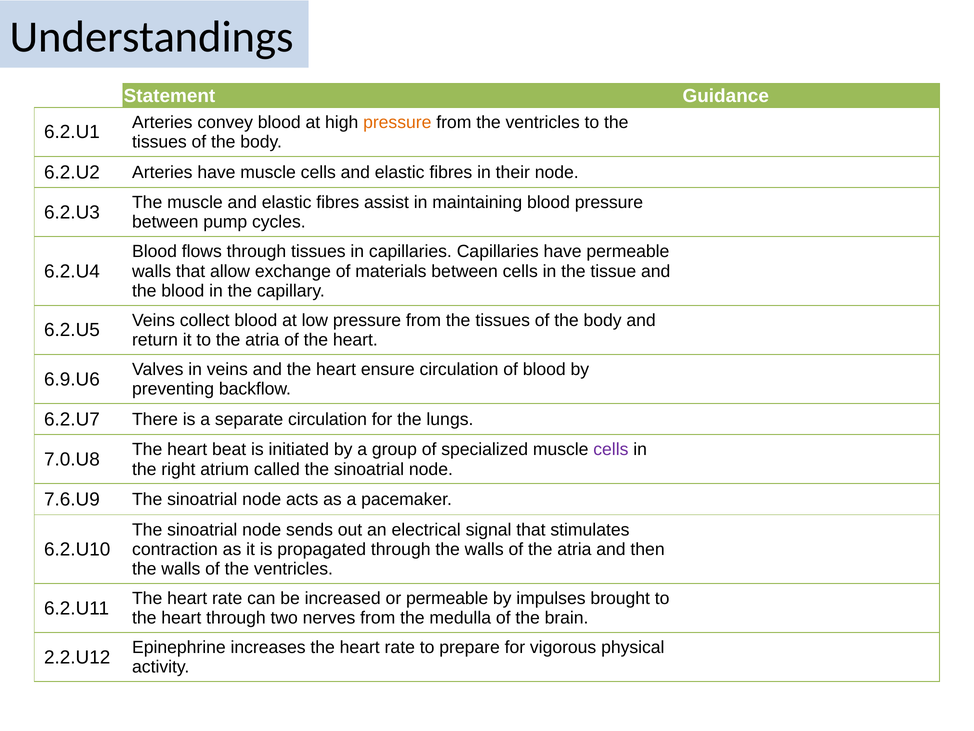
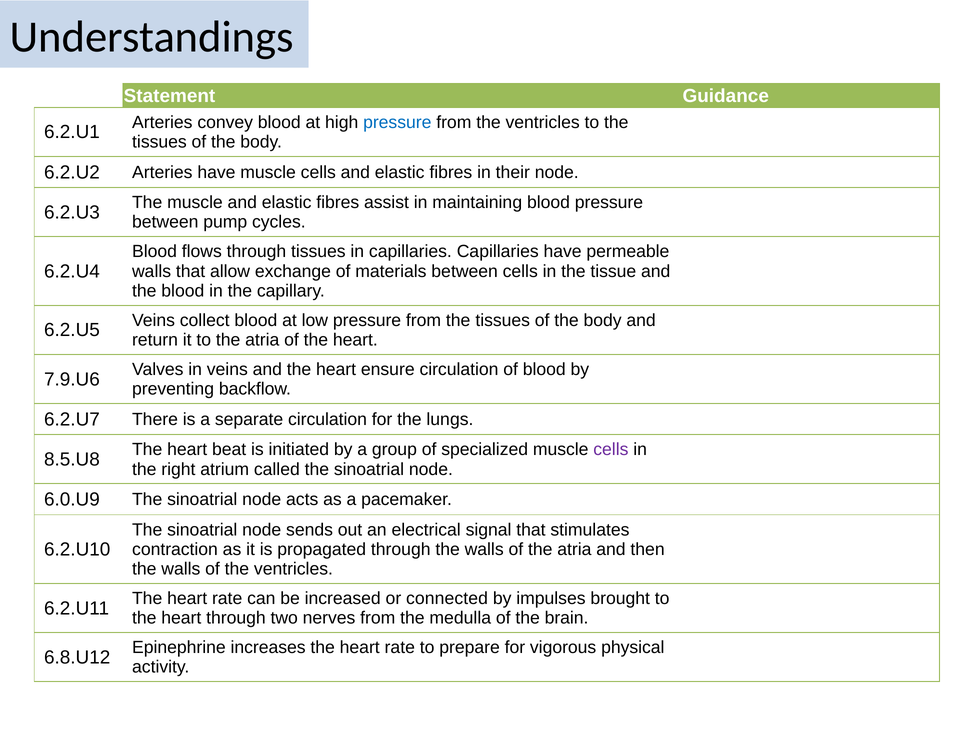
pressure at (397, 122) colour: orange -> blue
6.9.U6: 6.9.U6 -> 7.9.U6
7.0.U8: 7.0.U8 -> 8.5.U8
7.6.U9: 7.6.U9 -> 6.0.U9
or permeable: permeable -> connected
2.2.U12: 2.2.U12 -> 6.8.U12
